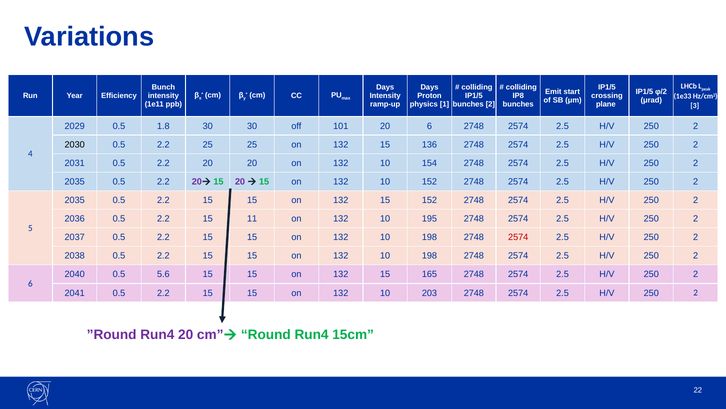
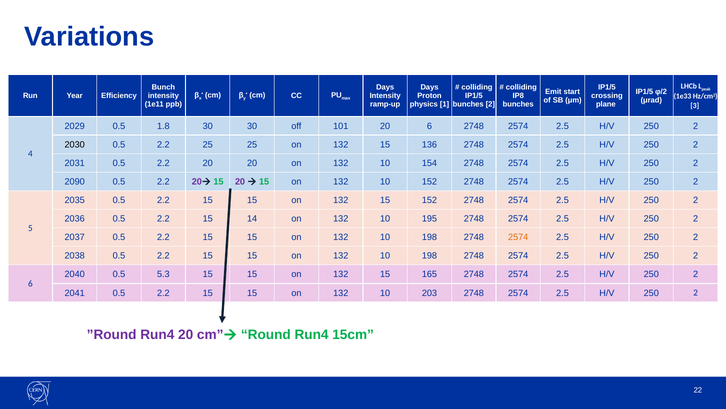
2035 at (75, 181): 2035 -> 2090
11: 11 -> 14
2574 at (518, 237) colour: red -> orange
5.6: 5.6 -> 5.3
